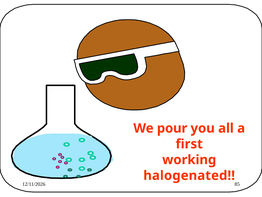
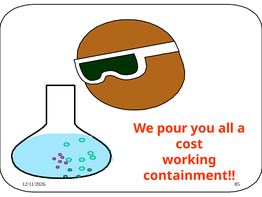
first: first -> cost
halogenated: halogenated -> containment
